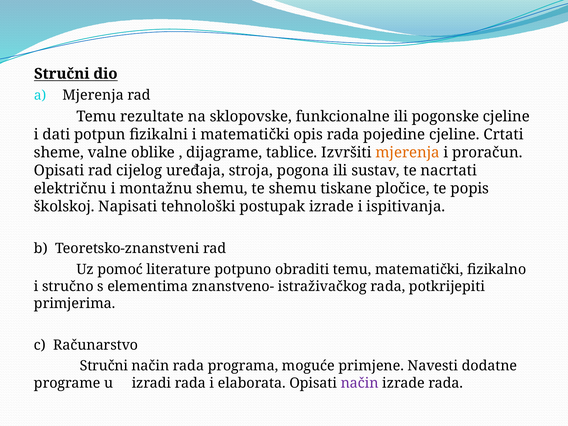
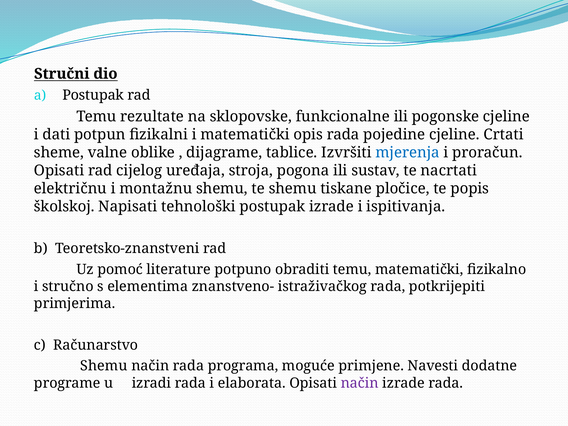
Mjerenja at (93, 95): Mjerenja -> Postupak
mjerenja at (408, 153) colour: orange -> blue
Stručni at (104, 366): Stručni -> Shemu
